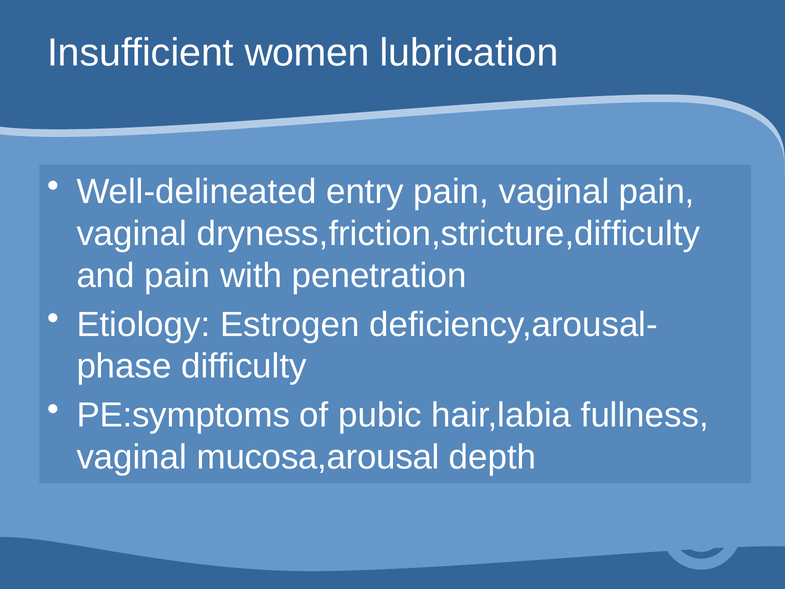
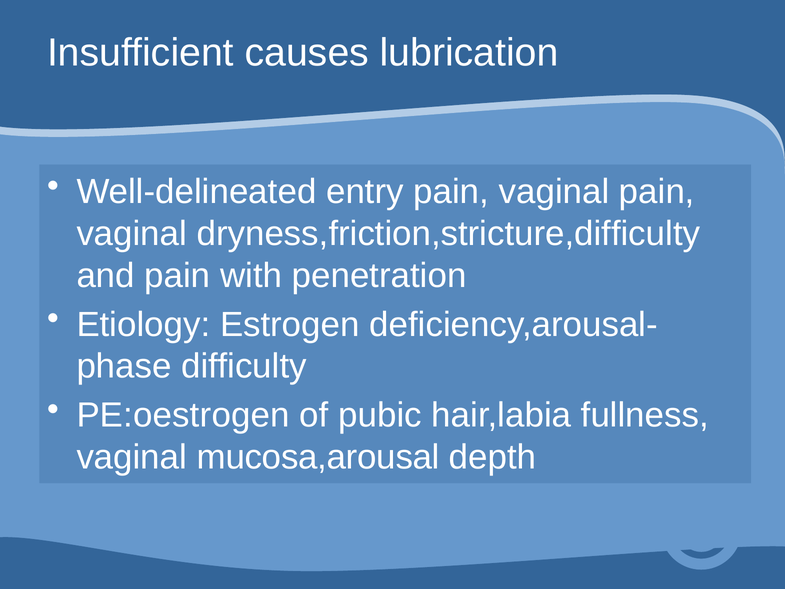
women: women -> causes
PE:symptoms: PE:symptoms -> PE:oestrogen
